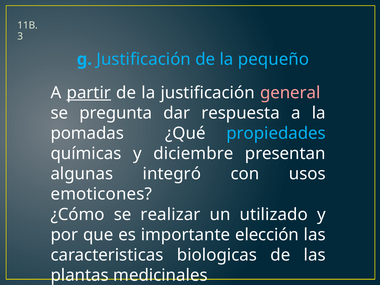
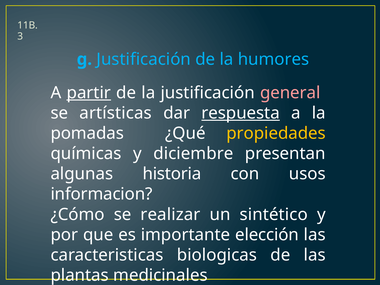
pequeño: pequeño -> humores
pregunta: pregunta -> artísticas
respuesta underline: none -> present
propiedades colour: light blue -> yellow
integró: integró -> historia
emoticones: emoticones -> informacion
utilizado: utilizado -> sintético
